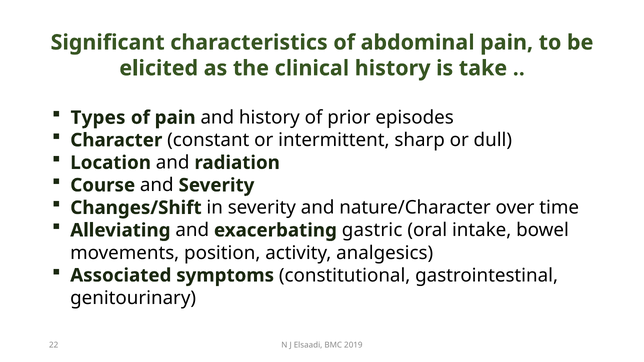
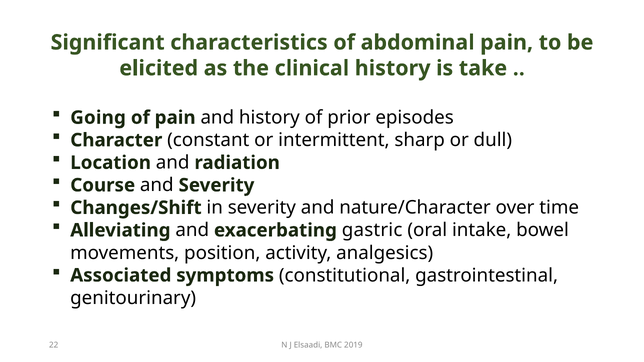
Types: Types -> Going
